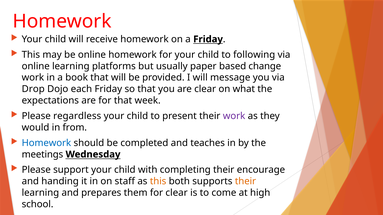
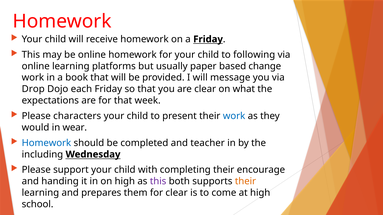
regardless: regardless -> characters
work at (234, 116) colour: purple -> blue
from: from -> wear
teaches: teaches -> teacher
meetings: meetings -> including
on staff: staff -> high
this at (158, 182) colour: orange -> purple
